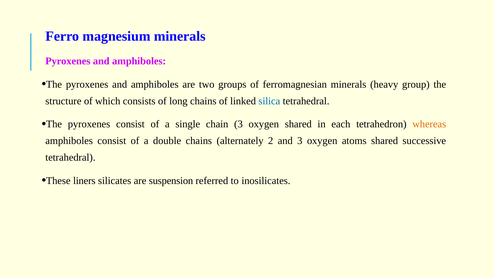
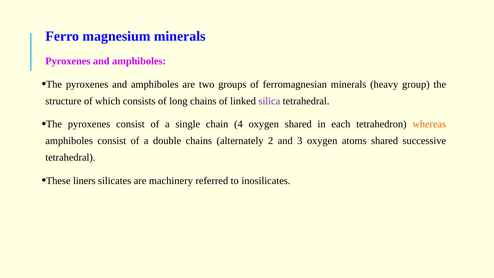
silica colour: blue -> purple
chain 3: 3 -> 4
suspension: suspension -> machinery
